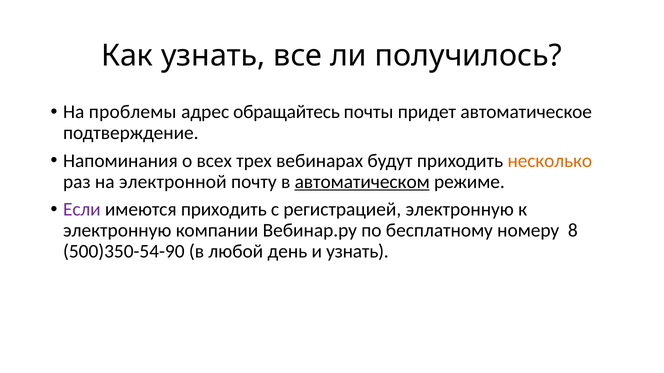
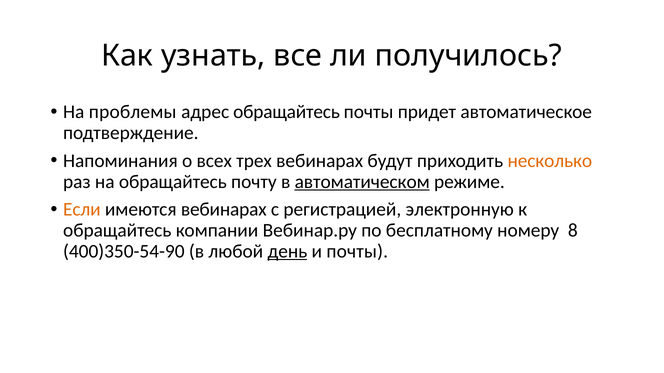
на электронной: электронной -> обращайтесь
Если colour: purple -> orange
имеются приходить: приходить -> вебинарах
электронную at (117, 231): электронную -> обращайтесь
500)350-54-90: 500)350-54-90 -> 400)350-54-90
день underline: none -> present
и узнать: узнать -> почты
